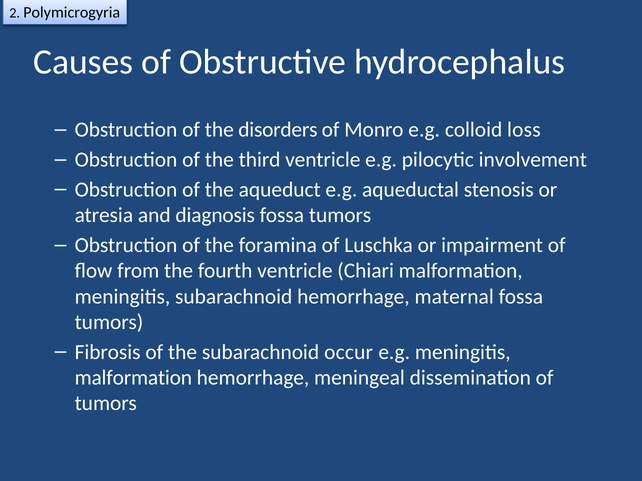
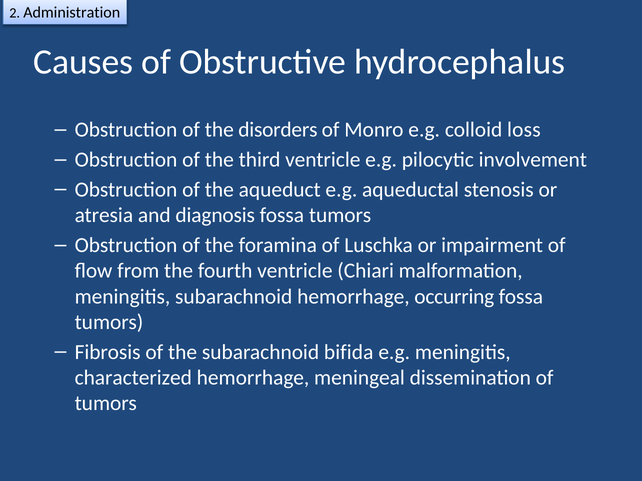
Polymicrogyria: Polymicrogyria -> Administration
maternal: maternal -> occurring
occur: occur -> bifida
malformation at (133, 378): malformation -> characterized
